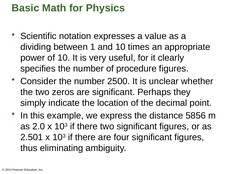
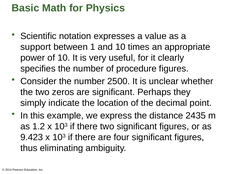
dividing: dividing -> support
5856: 5856 -> 2435
2.0: 2.0 -> 1.2
2.501: 2.501 -> 9.423
